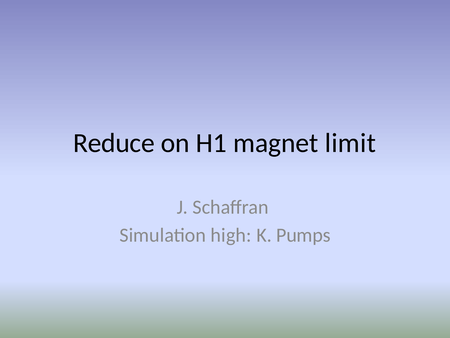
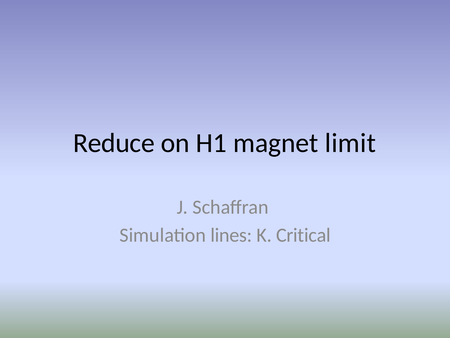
high: high -> lines
Pumps: Pumps -> Critical
